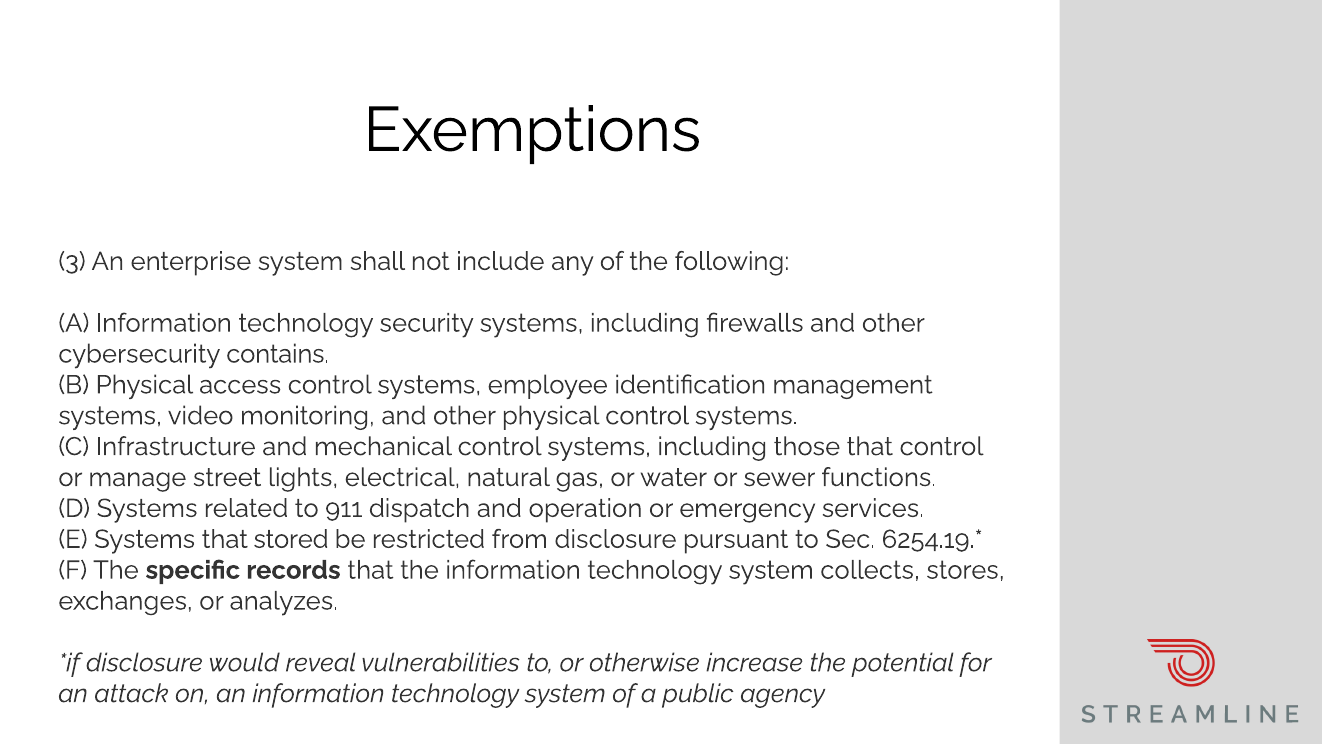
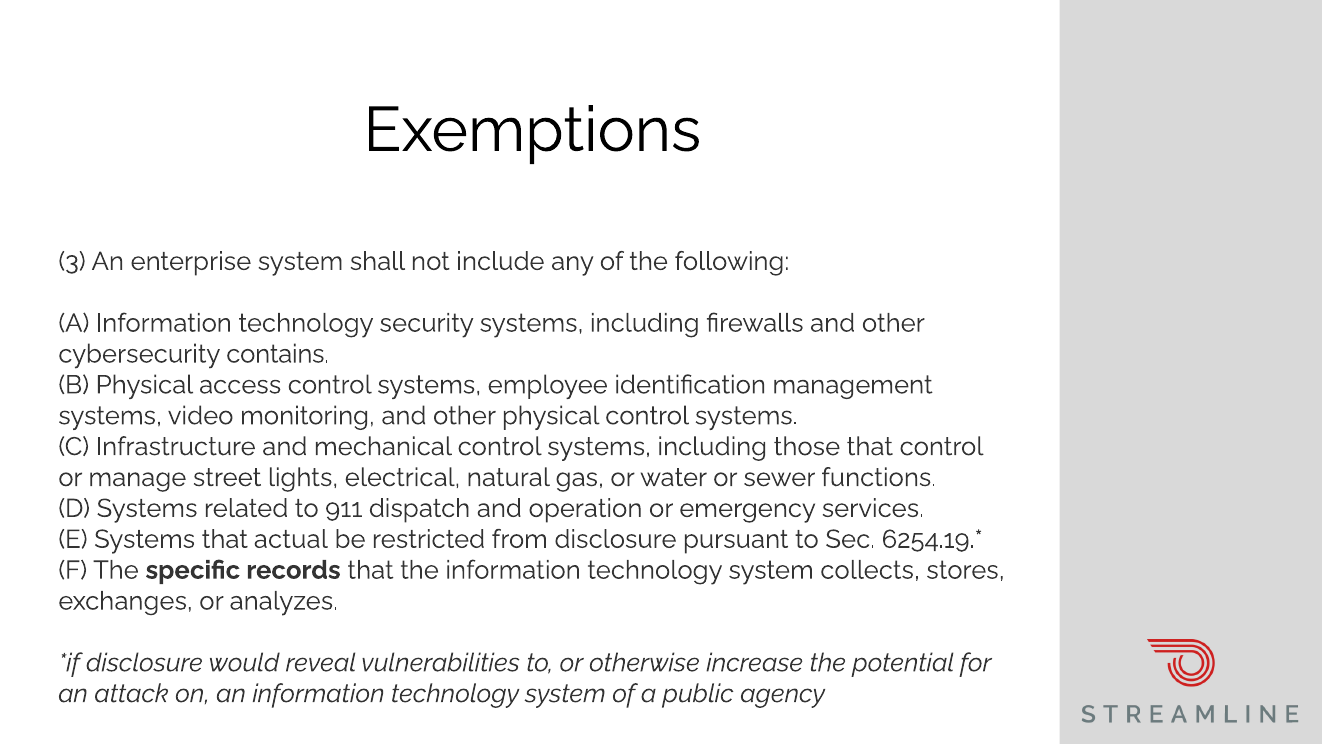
stored: stored -> actual
